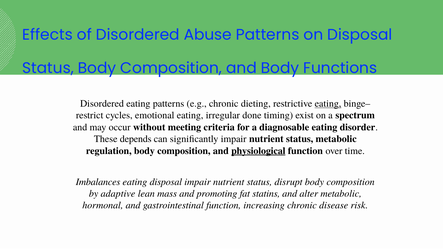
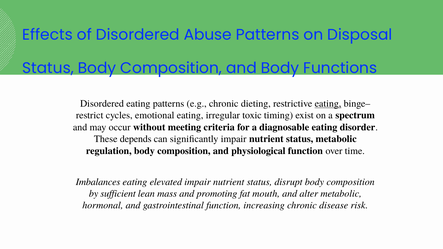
done: done -> toxic
physiological underline: present -> none
eating disposal: disposal -> elevated
adaptive: adaptive -> sufficient
statins: statins -> mouth
